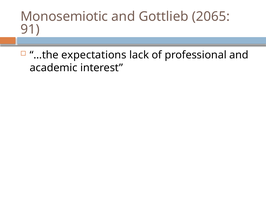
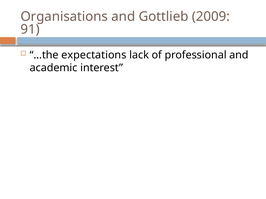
Monosemiotic: Monosemiotic -> Organisations
2065: 2065 -> 2009
